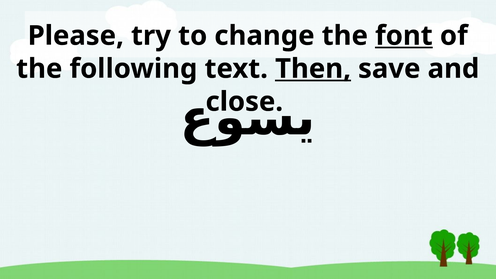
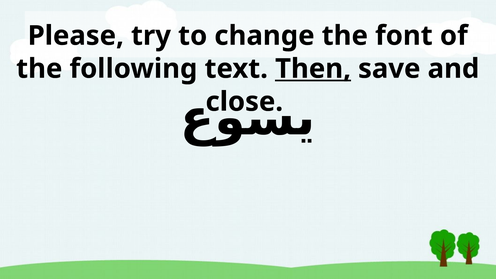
font underline: present -> none
